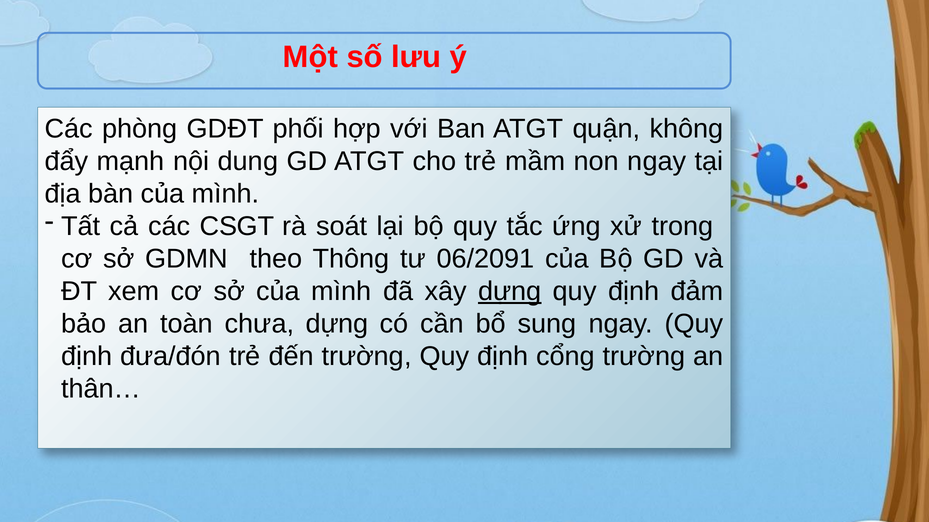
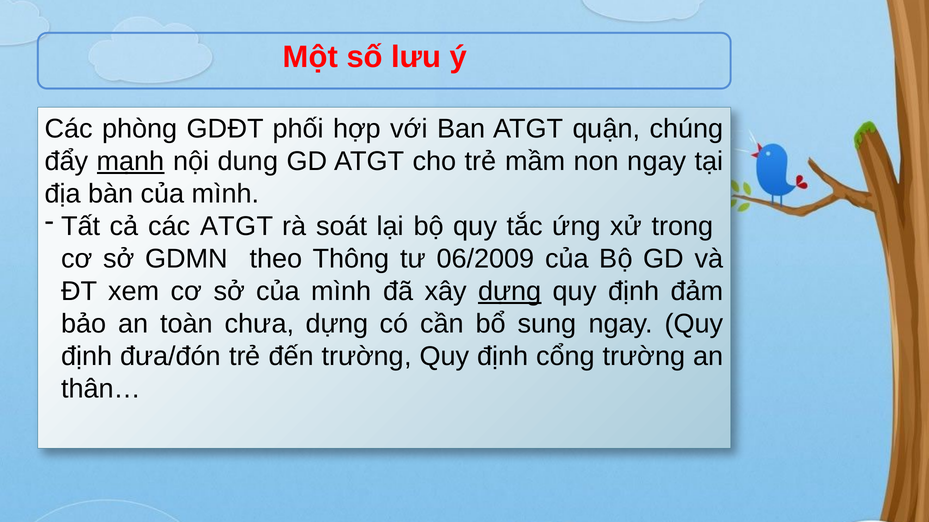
không: không -> chúng
mạnh underline: none -> present
các CSGT: CSGT -> ATGT
06/2091: 06/2091 -> 06/2009
